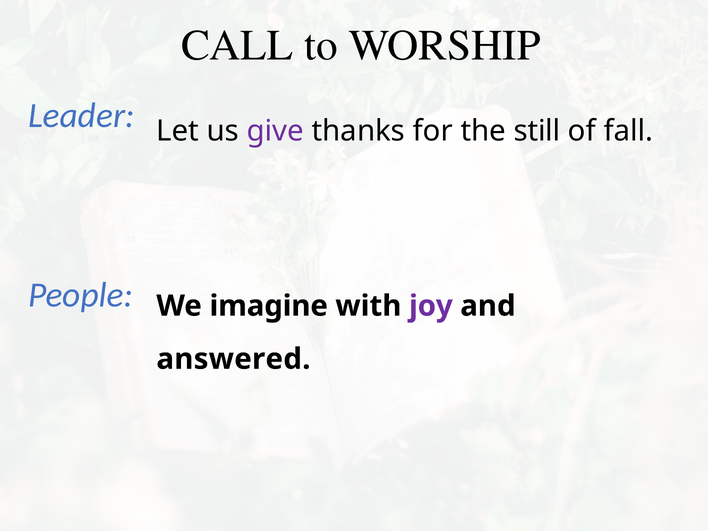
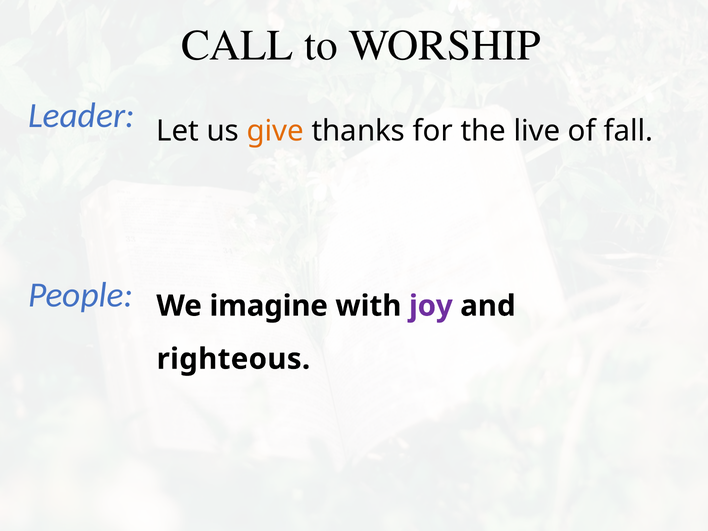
give colour: purple -> orange
still: still -> live
answered: answered -> righteous
